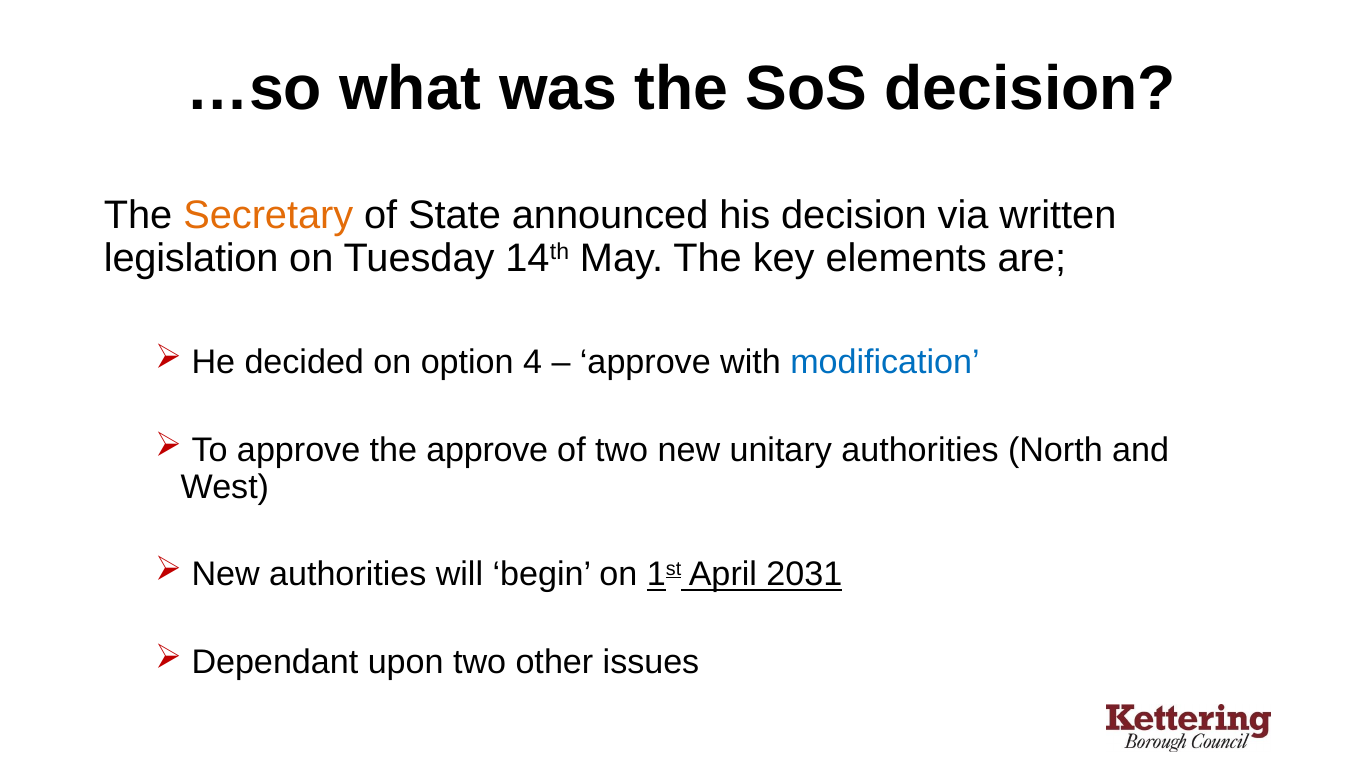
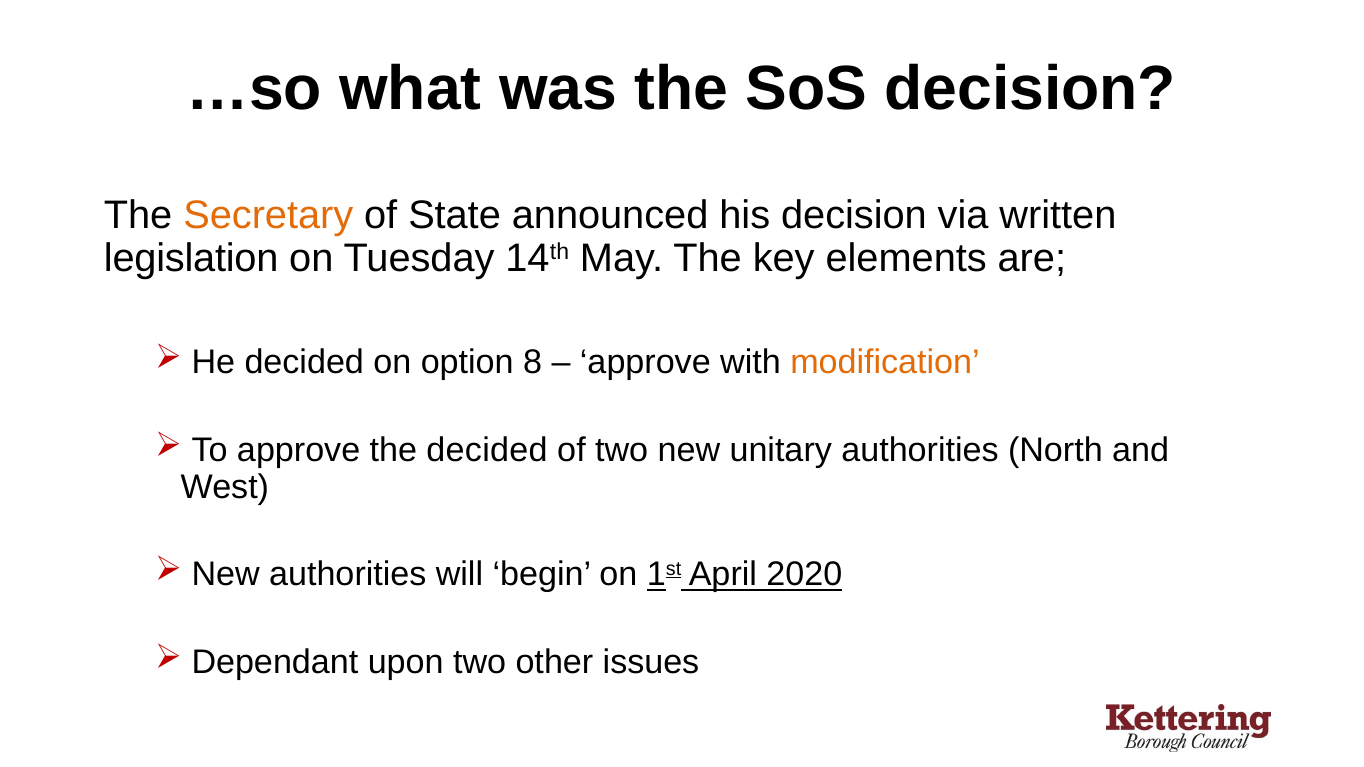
4: 4 -> 8
modification colour: blue -> orange
the approve: approve -> decided
2031: 2031 -> 2020
